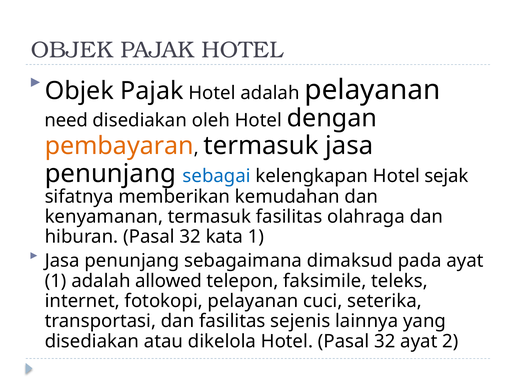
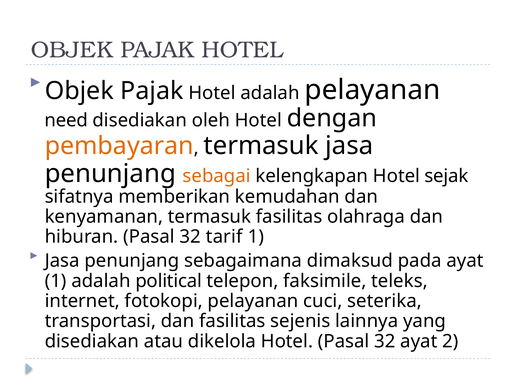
sebagai colour: blue -> orange
kata: kata -> tarif
allowed: allowed -> political
